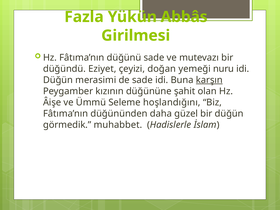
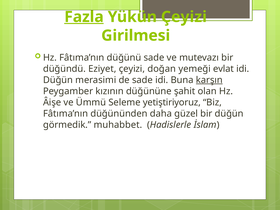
Fazla underline: none -> present
Yükün Abbâs: Abbâs -> Çeyizi
nuru: nuru -> evlat
hoşlandığını: hoşlandığını -> yetiştiriyoruz
